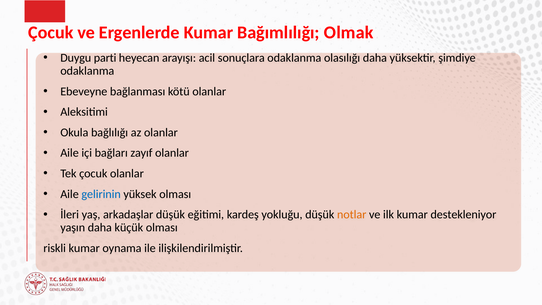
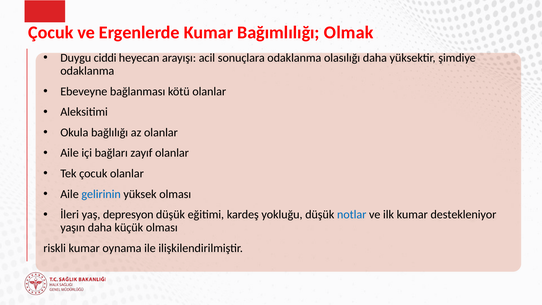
parti: parti -> ciddi
arkadaşlar: arkadaşlar -> depresyon
notlar colour: orange -> blue
